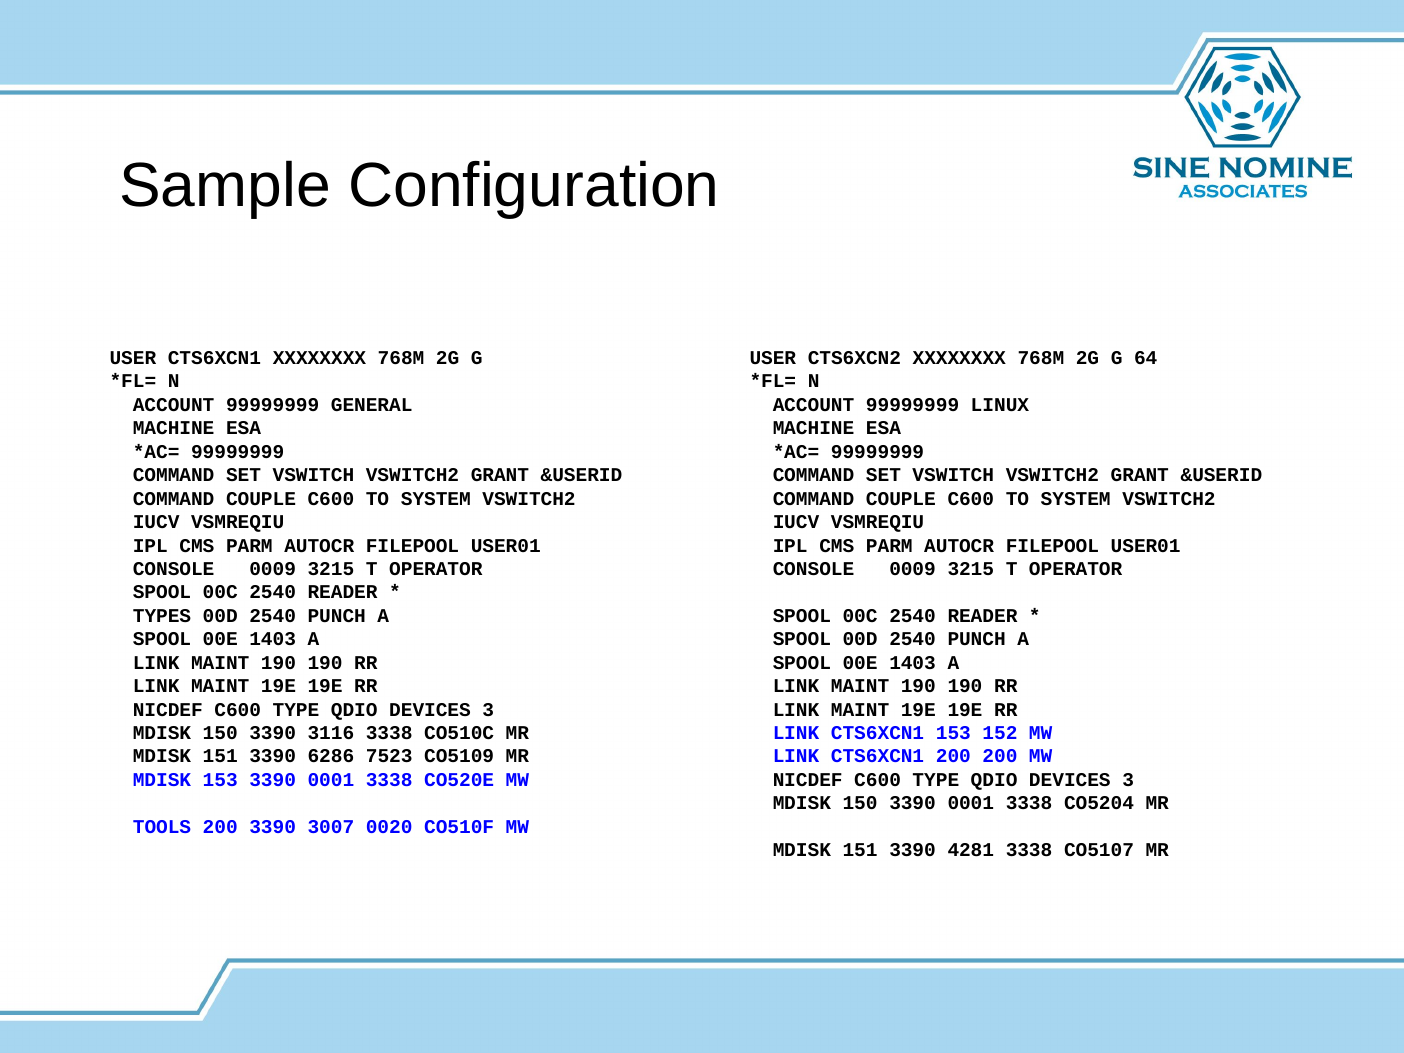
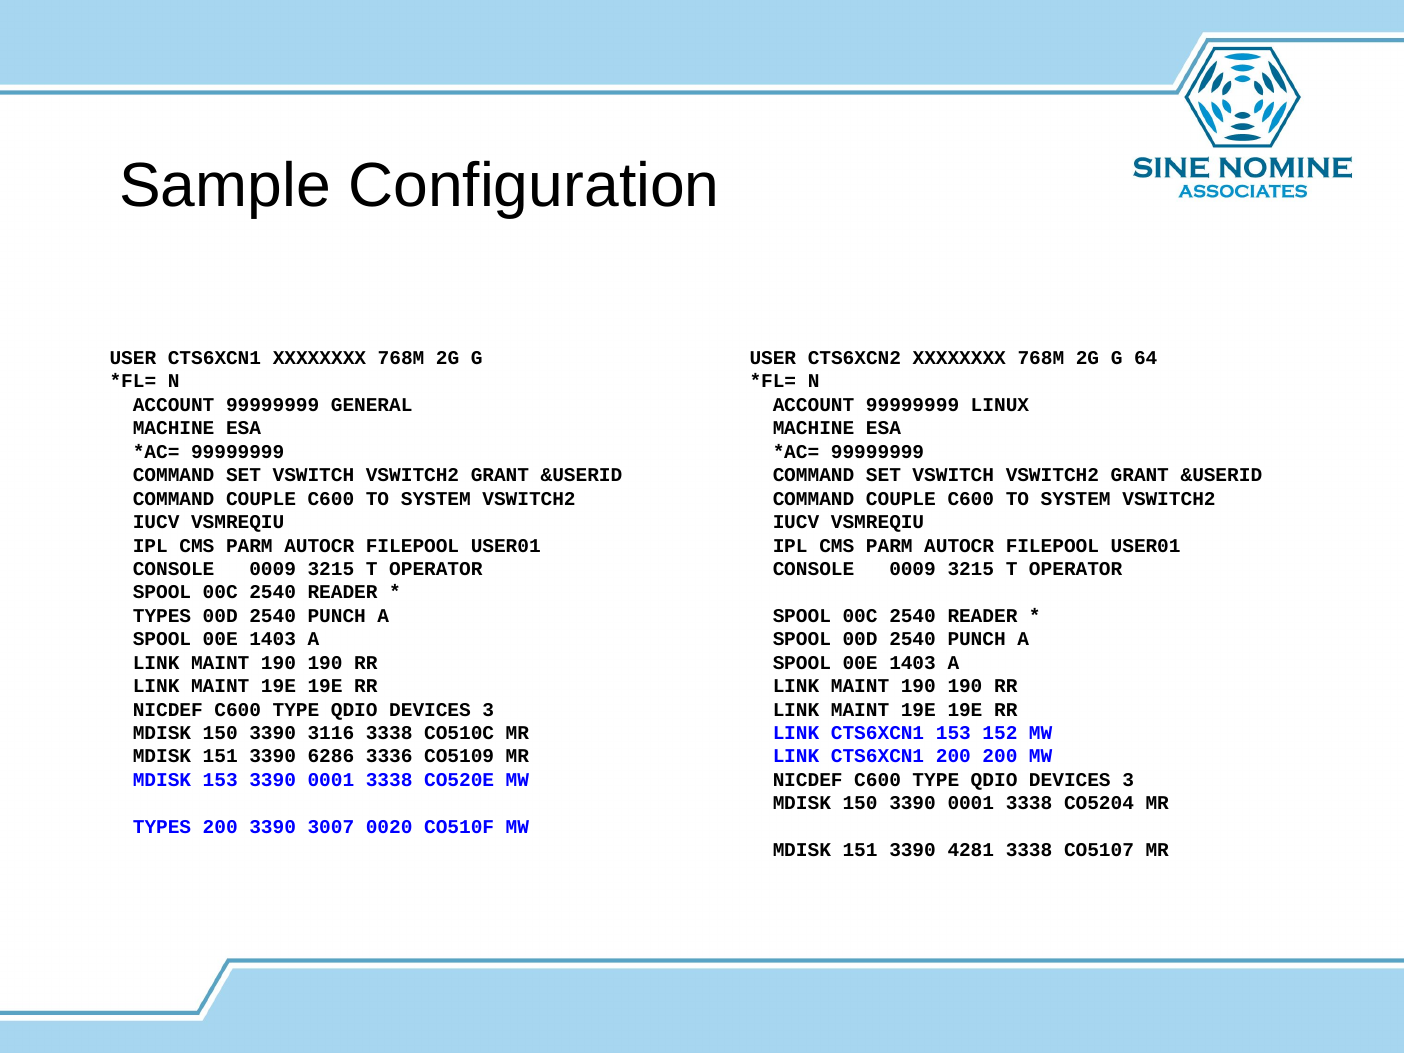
7523: 7523 -> 3336
TOOLS at (162, 827): TOOLS -> TYPES
